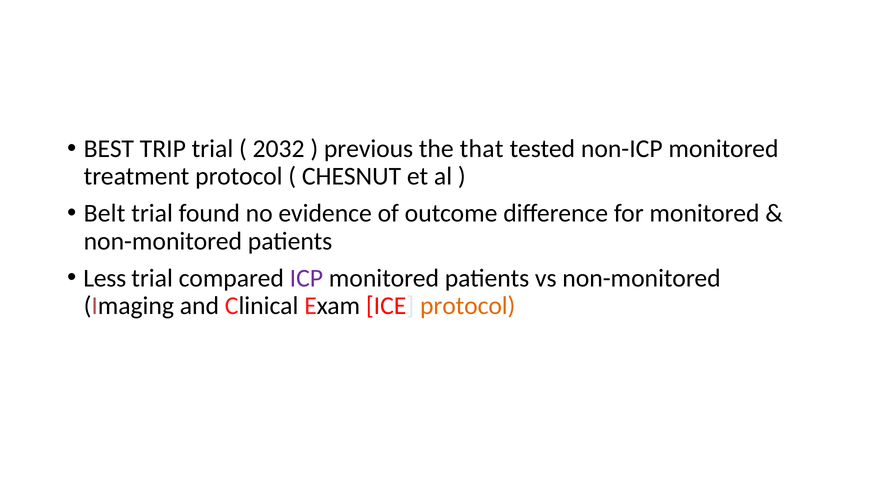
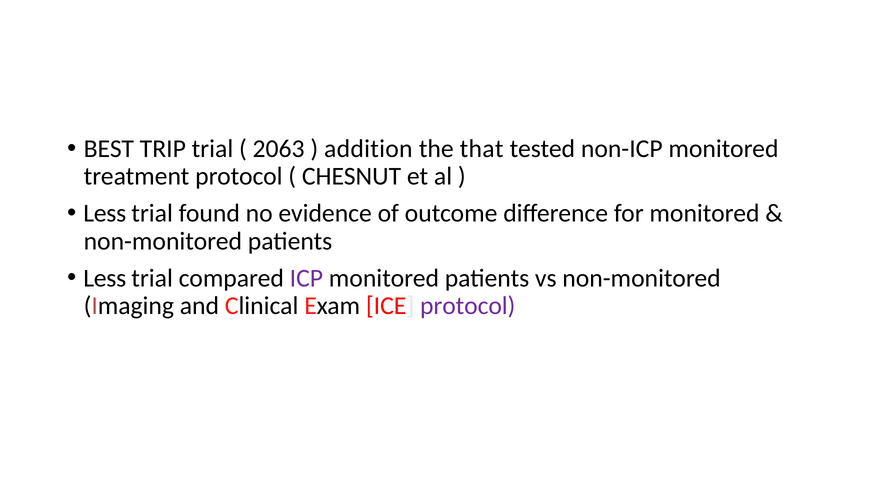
2032: 2032 -> 2063
previous: previous -> addition
Belt at (105, 214): Belt -> Less
protocol at (468, 306) colour: orange -> purple
